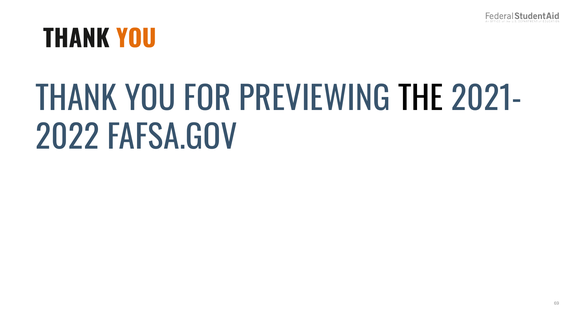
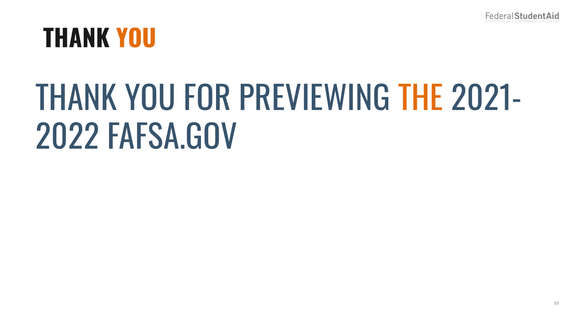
THE colour: black -> orange
